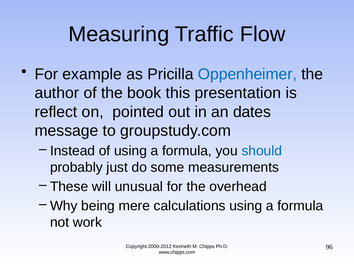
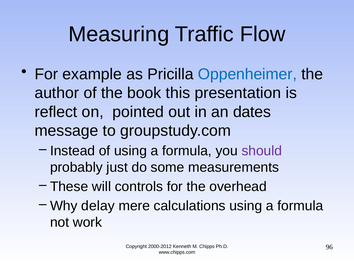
should colour: blue -> purple
unusual: unusual -> controls
being: being -> delay
